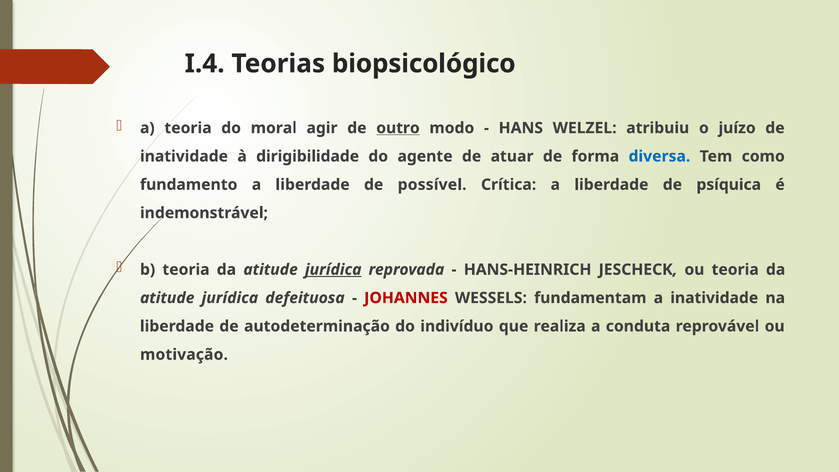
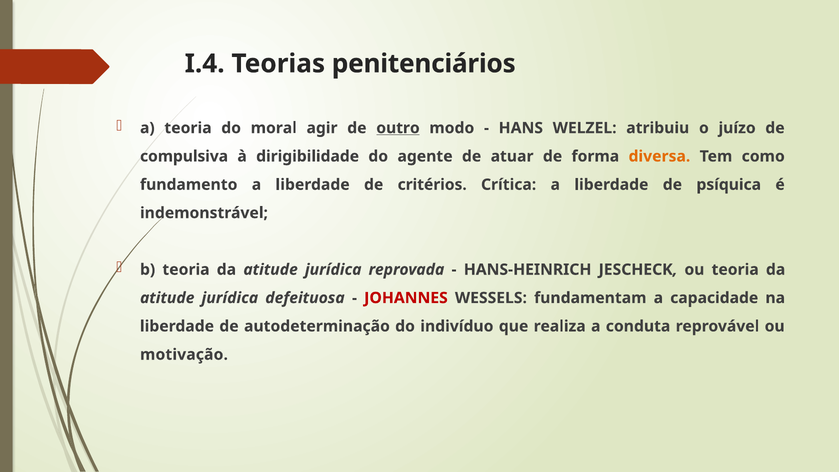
biopsicológico: biopsicológico -> penitenciários
inatividade at (184, 156): inatividade -> compulsiva
diversa colour: blue -> orange
possível: possível -> critérios
jurídica at (333, 270) underline: present -> none
a inatividade: inatividade -> capacidade
